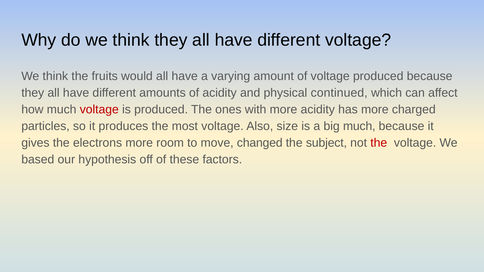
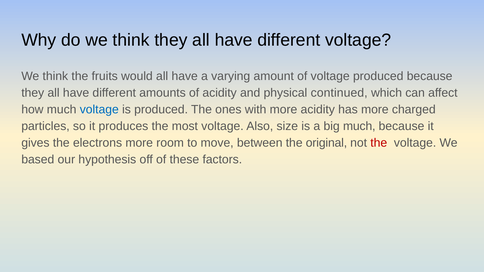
voltage at (99, 109) colour: red -> blue
changed: changed -> between
subject: subject -> original
